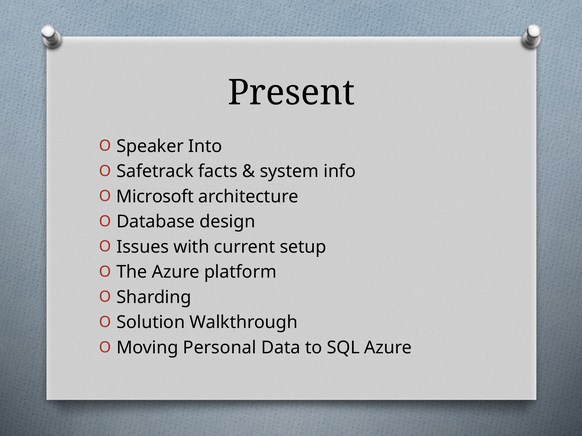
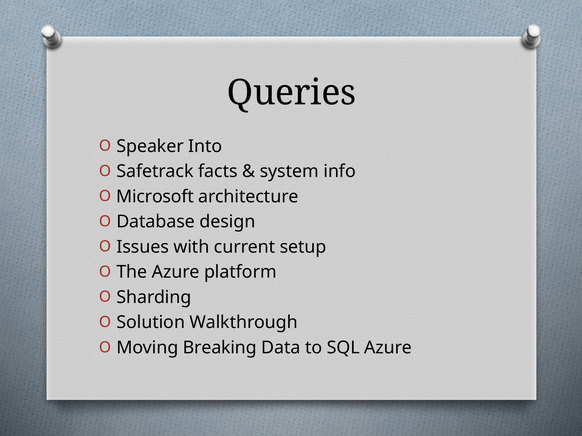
Present: Present -> Queries
Personal: Personal -> Breaking
